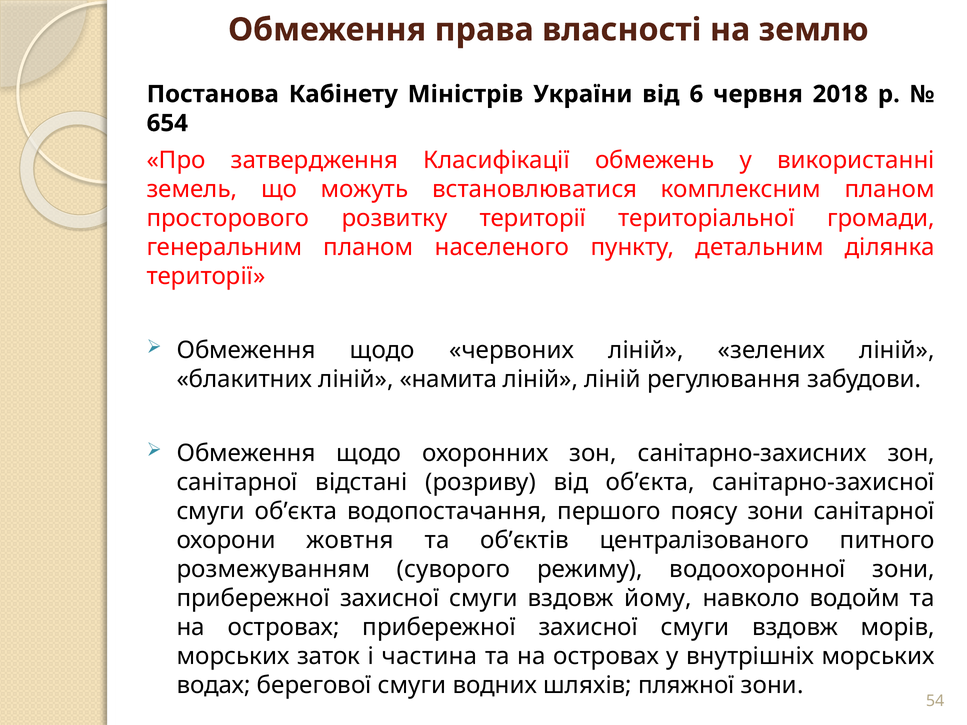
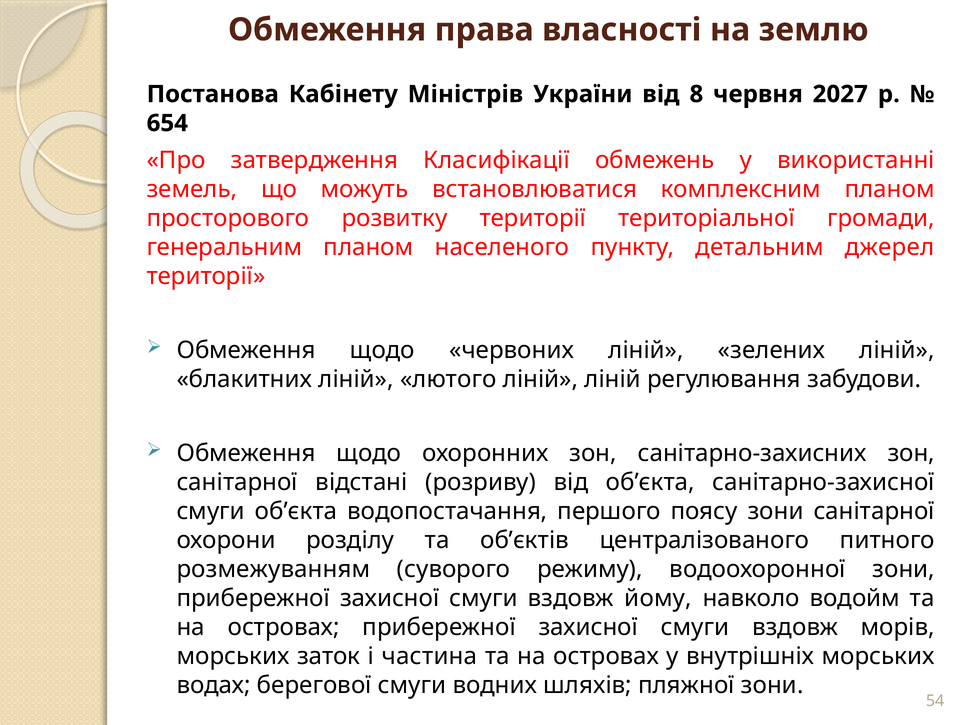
6: 6 -> 8
2018: 2018 -> 2027
ділянка: ділянка -> джерел
намита: намита -> лютого
жовтня: жовтня -> розділу
